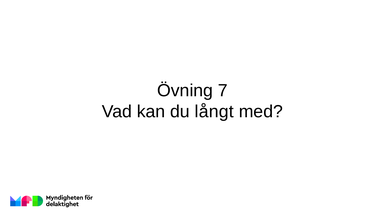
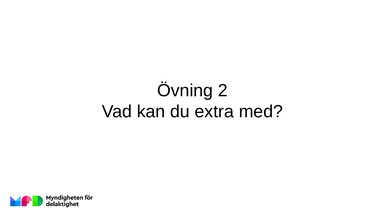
7: 7 -> 2
långt: långt -> extra
